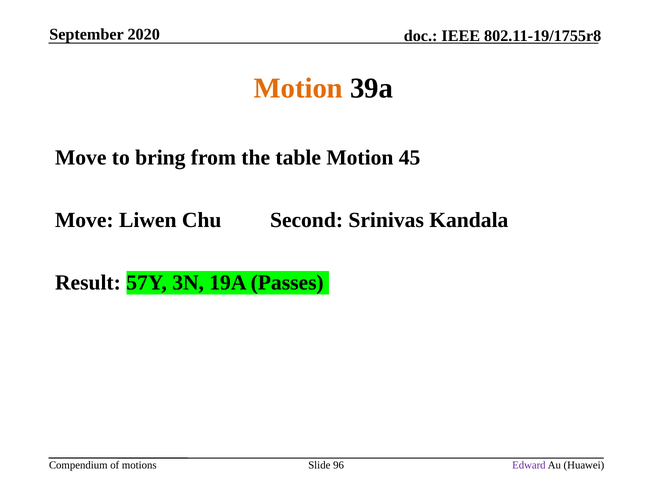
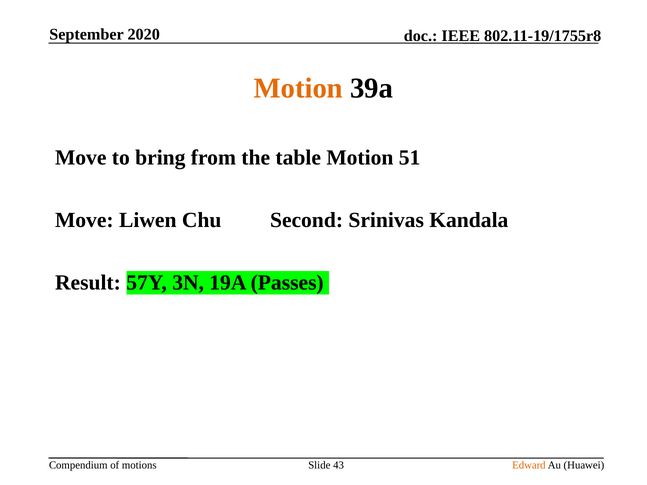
45: 45 -> 51
96: 96 -> 43
Edward colour: purple -> orange
